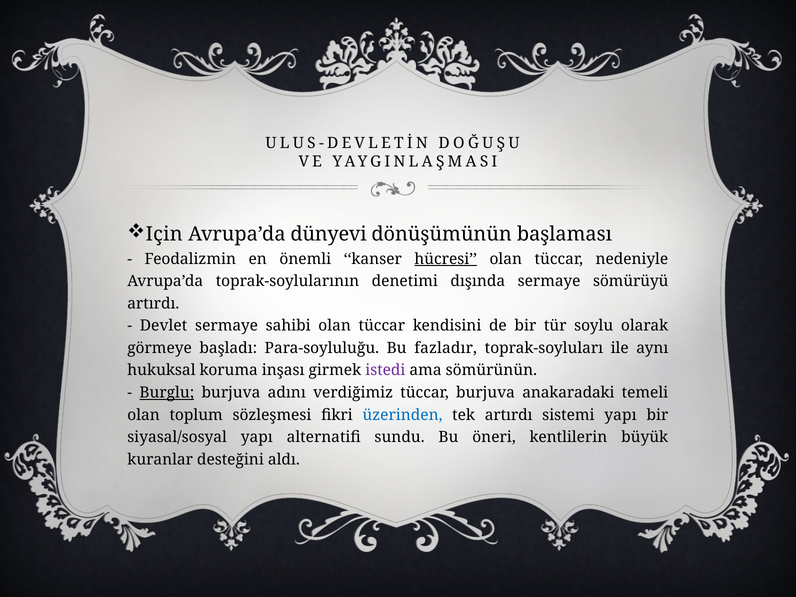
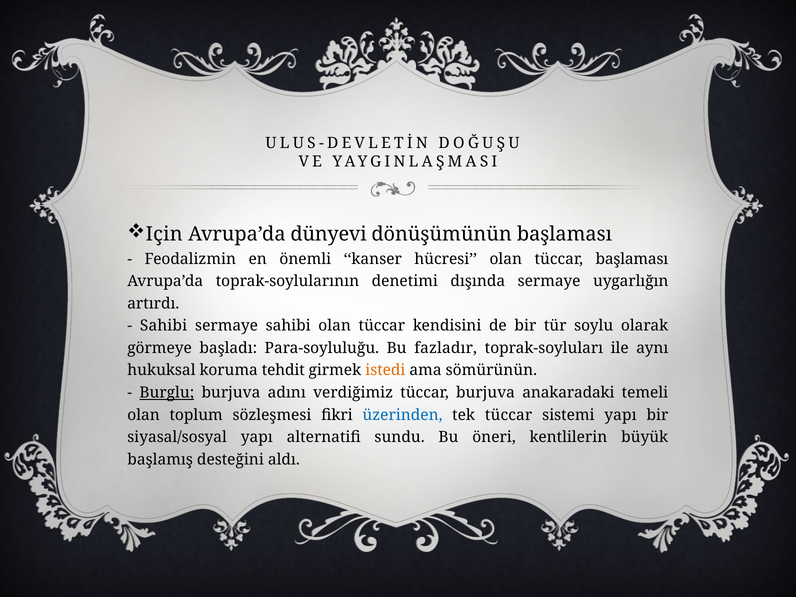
hücresi underline: present -> none
tüccar nedeniyle: nedeniyle -> başlaması
sömürüyü: sömürüyü -> uygarlığın
Devlet at (164, 326): Devlet -> Sahibi
inşası: inşası -> tehdit
istedi colour: purple -> orange
tek artırdı: artırdı -> tüccar
kuranlar: kuranlar -> başlamış
